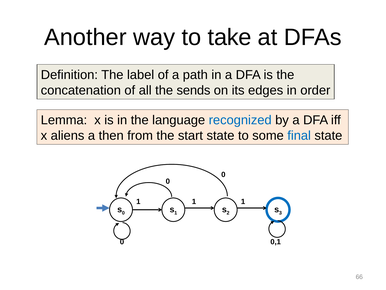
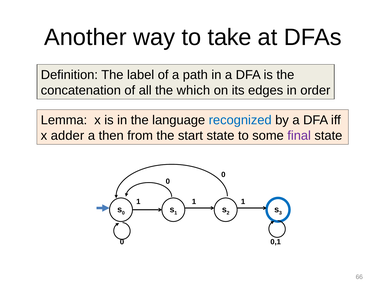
sends: sends -> which
aliens: aliens -> adder
final colour: blue -> purple
